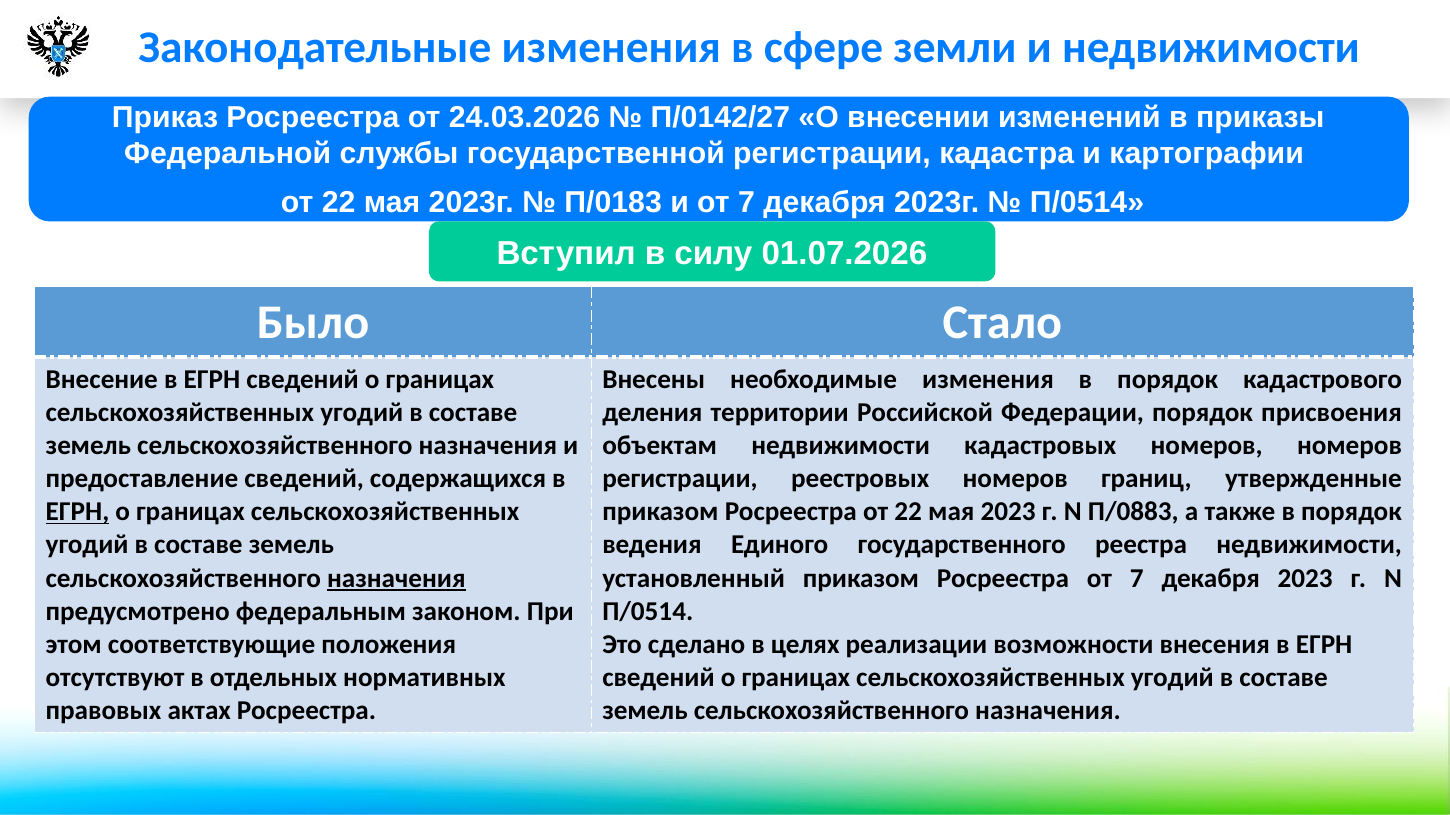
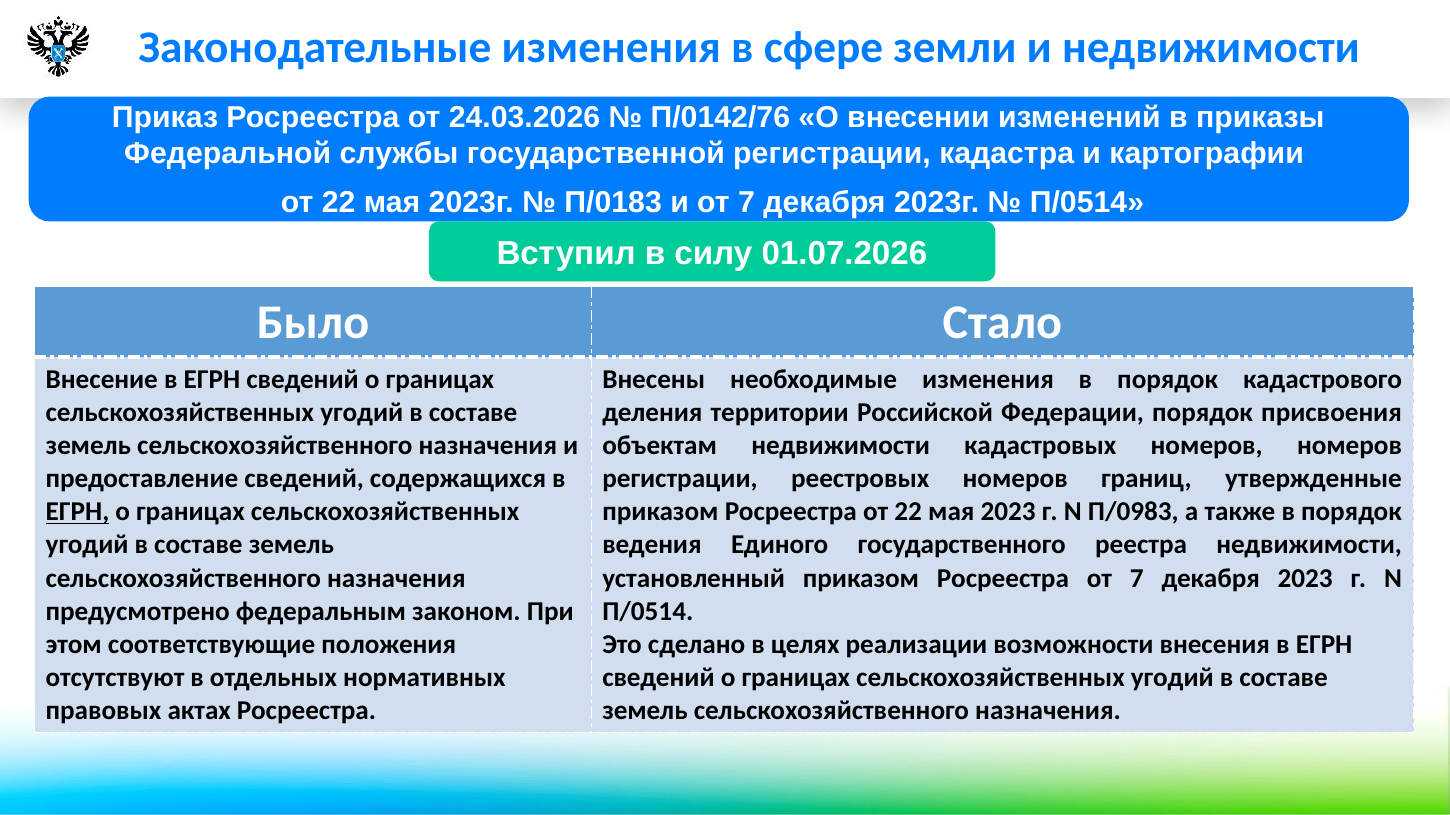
П/0142/27: П/0142/27 -> П/0142/76
П/0883: П/0883 -> П/0983
назначения at (396, 578) underline: present -> none
